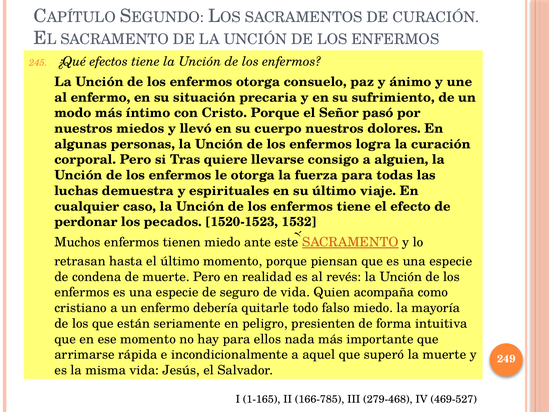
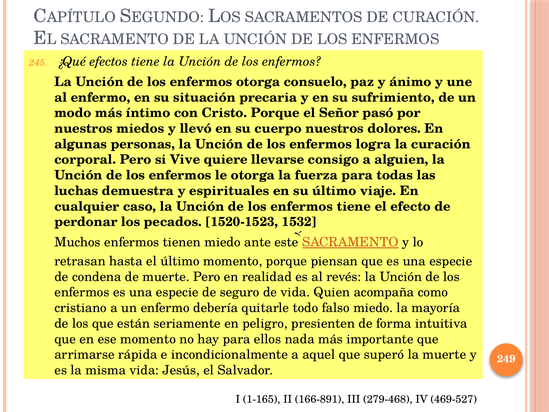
Tras: Tras -> Vive
166-785: 166-785 -> 166-891
